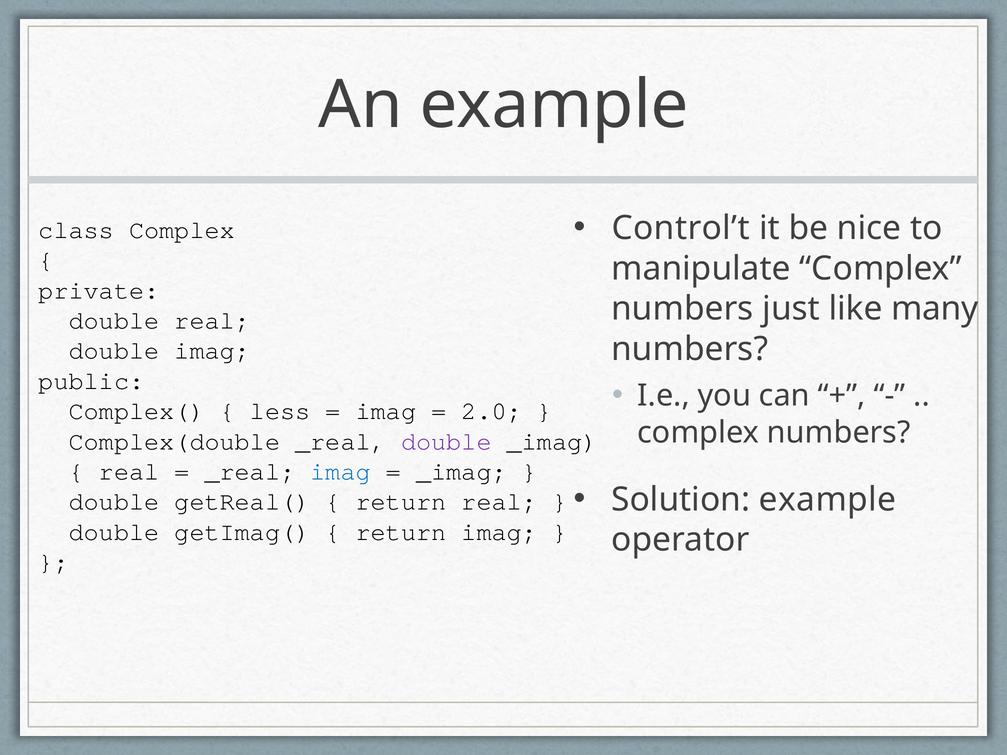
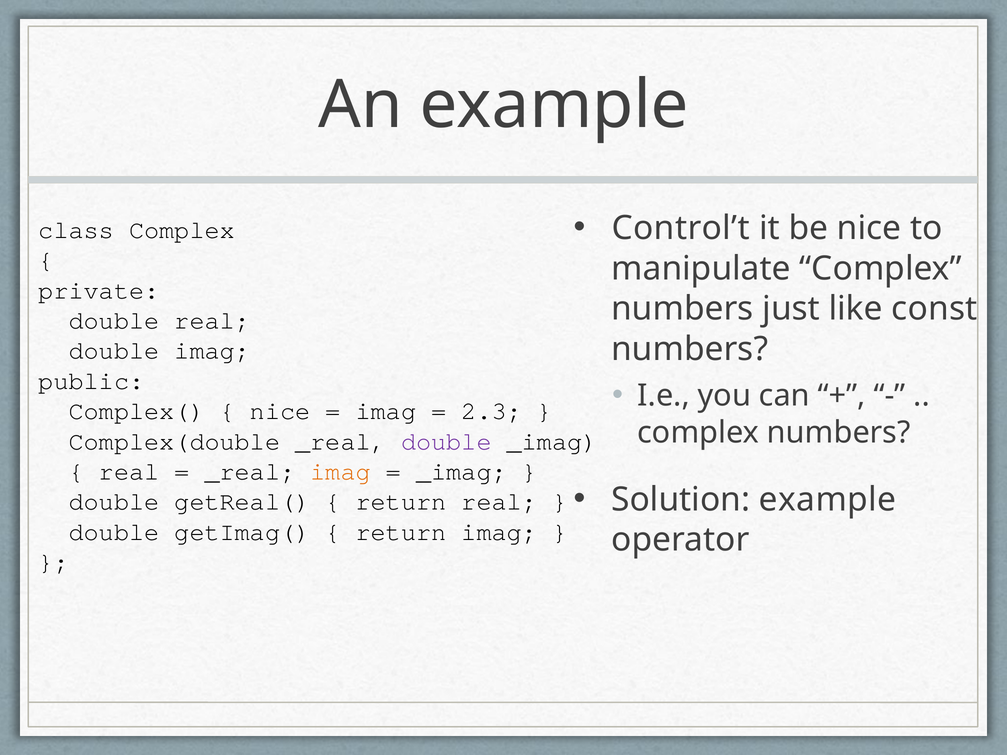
many: many -> const
less at (280, 411): less -> nice
2.0: 2.0 -> 2.3
imag at (341, 472) colour: blue -> orange
